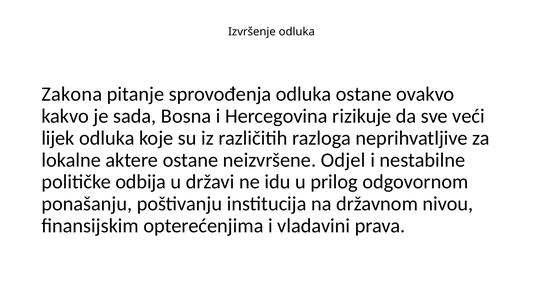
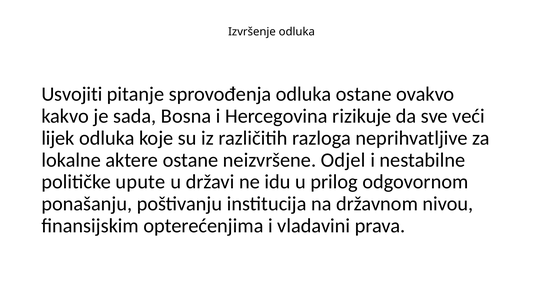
Zakona: Zakona -> Usvojiti
odbija: odbija -> upute
